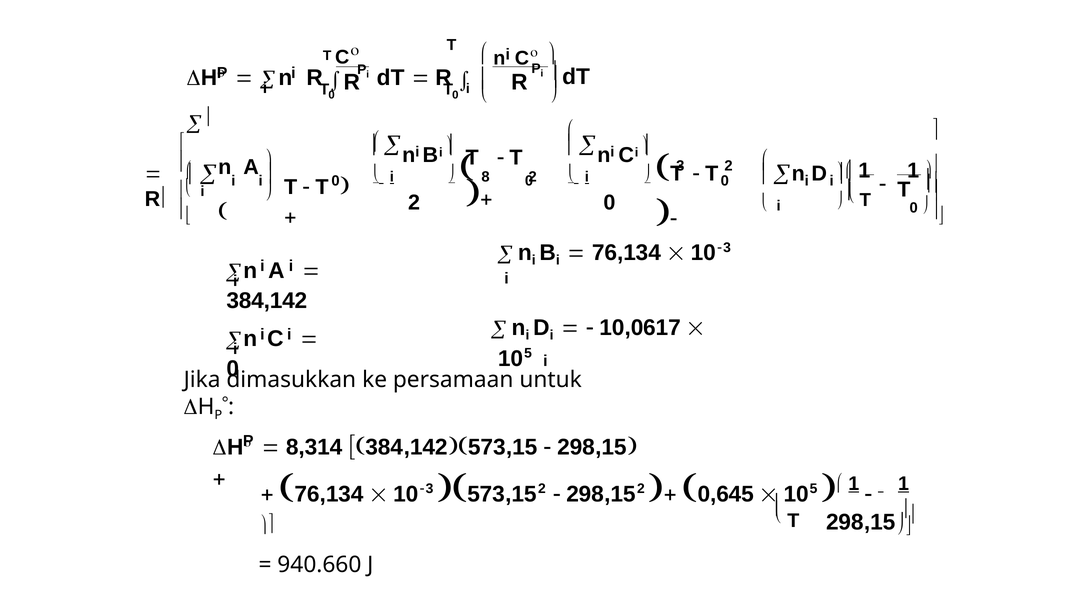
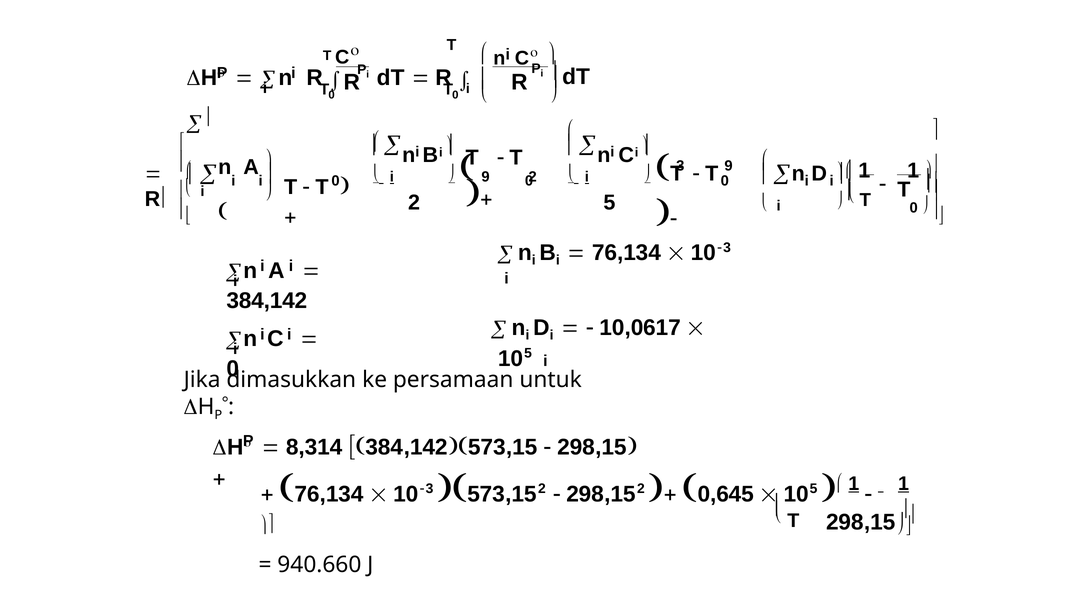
2 at (729, 166): 2 -> 9
8 at (486, 177): 8 -> 9
2 0: 0 -> 5
